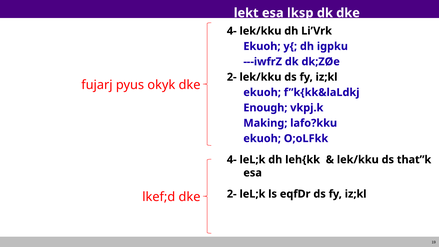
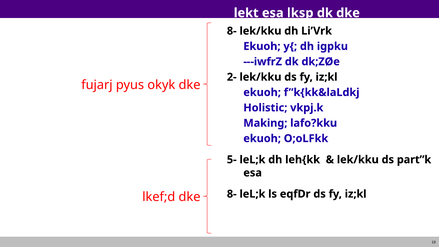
4- at (232, 31): 4- -> 8-
Enough: Enough -> Holistic
4- at (232, 160): 4- -> 5-
that”k: that”k -> part”k
2- at (232, 194): 2- -> 8-
